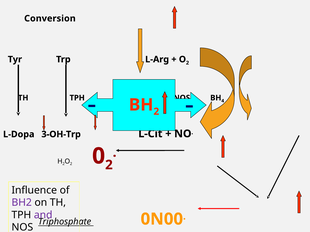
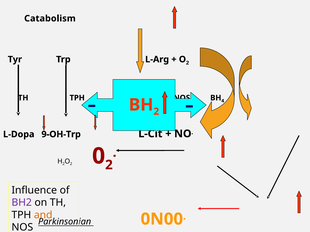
Conversion: Conversion -> Catabolism
3-OH-Trp: 3-OH-Trp -> 9-OH-Trp
and colour: purple -> orange
Triphosphate: Triphosphate -> Parkinsonian
